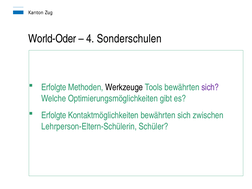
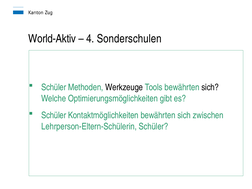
World-Oder: World-Oder -> World-Aktiv
Erfolgte at (54, 87): Erfolgte -> Schüler
sich at (210, 87) colour: purple -> black
Erfolgte at (54, 115): Erfolgte -> Schüler
